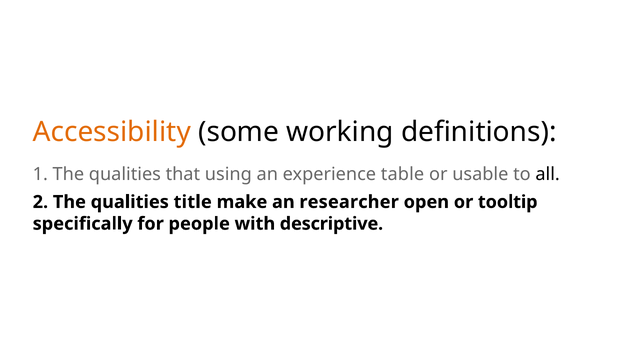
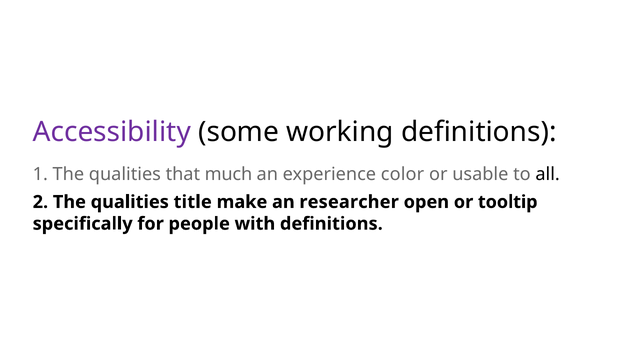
Accessibility colour: orange -> purple
using: using -> much
table: table -> color
with descriptive: descriptive -> definitions
